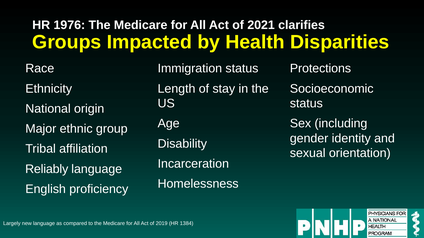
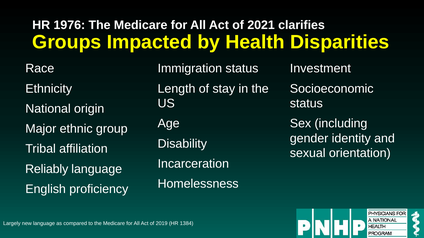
Protections: Protections -> Investment
